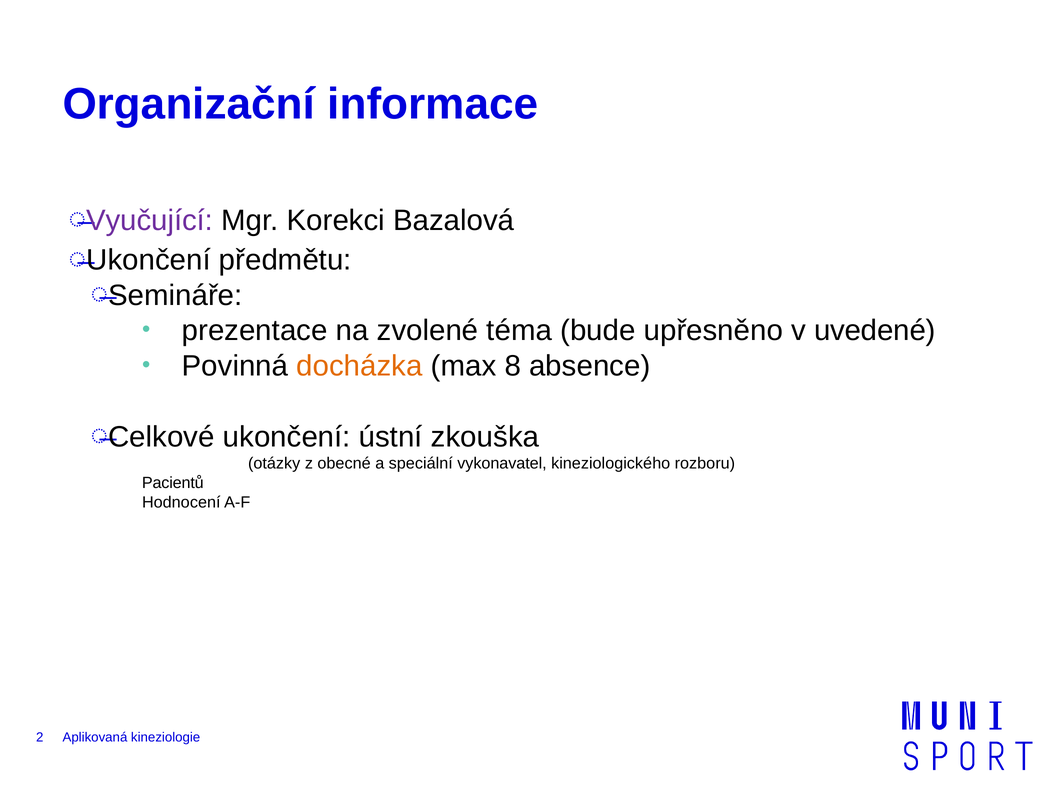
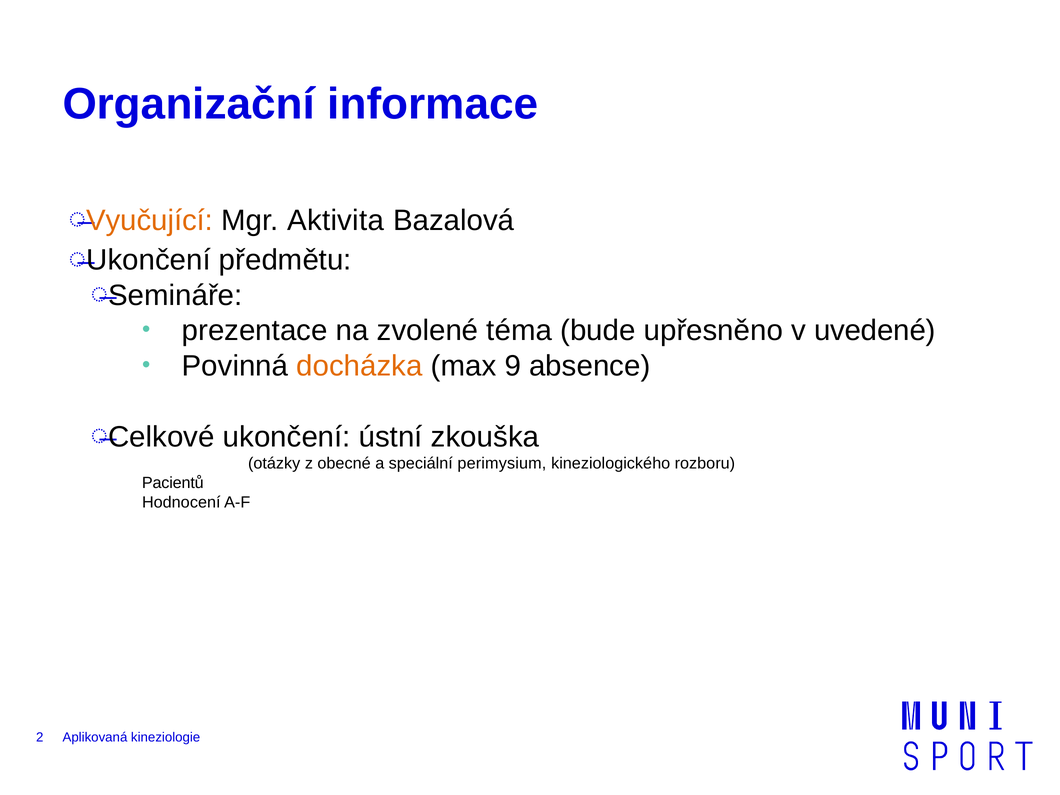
Vyučující colour: purple -> orange
Korekci: Korekci -> Aktivita
8: 8 -> 9
vykonavatel: vykonavatel -> perimysium
